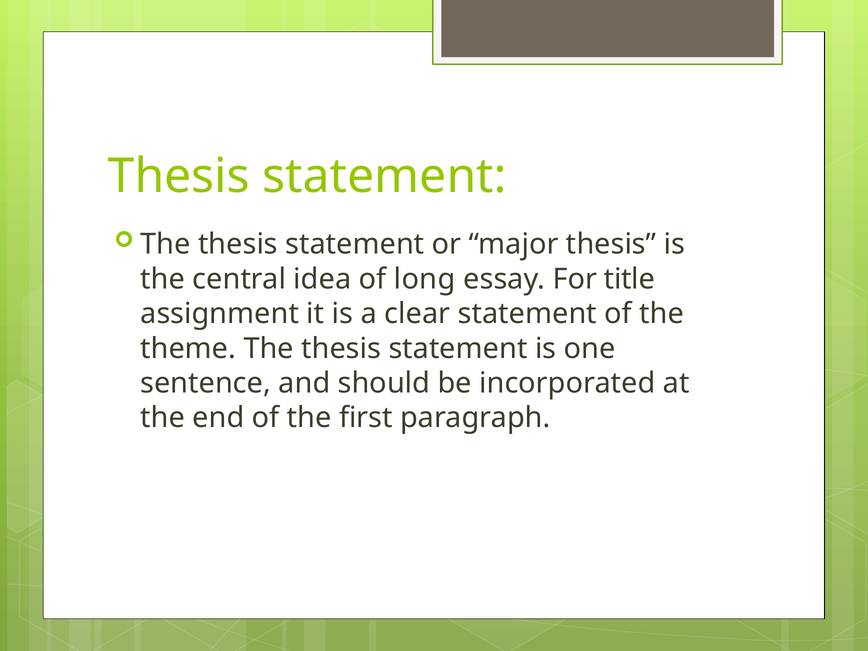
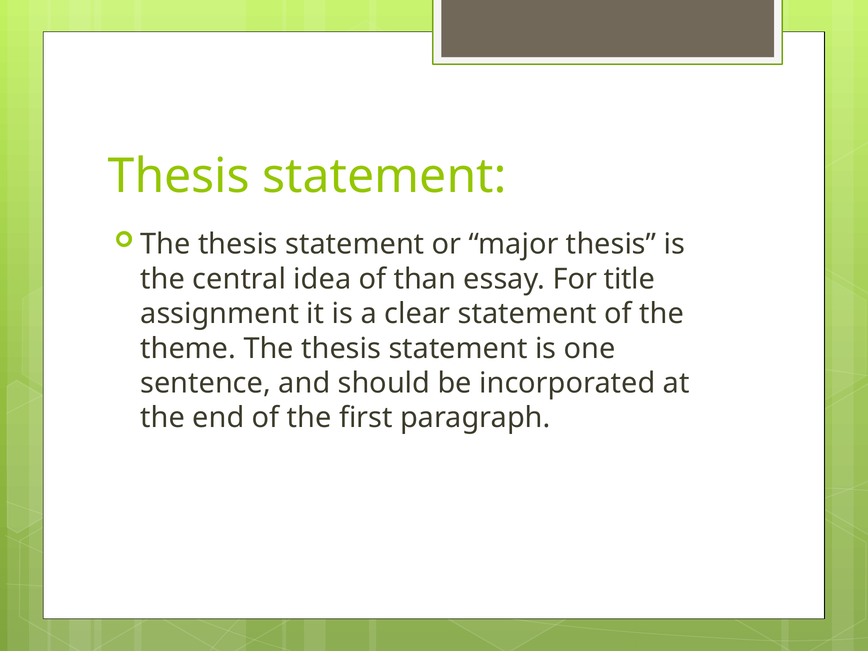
long: long -> than
